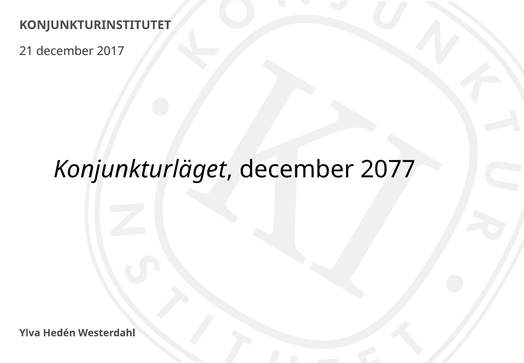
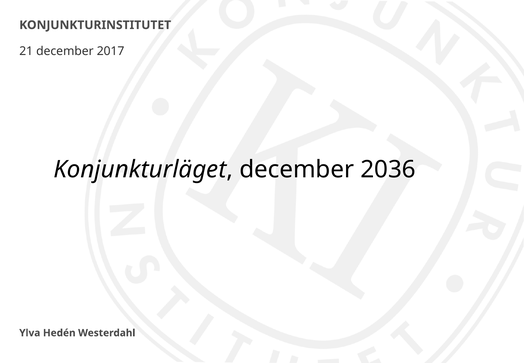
2077: 2077 -> 2036
